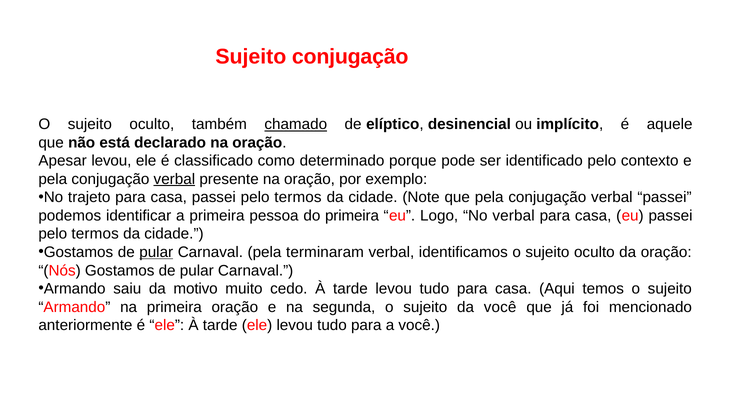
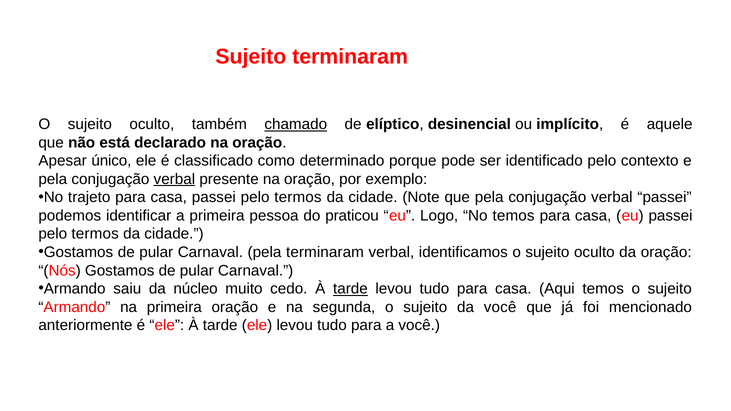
Sujeito conjugação: conjugação -> terminaram
Apesar levou: levou -> único
do primeira: primeira -> praticou
No verbal: verbal -> temos
pular at (156, 252) underline: present -> none
motivo: motivo -> núcleo
tarde at (350, 289) underline: none -> present
